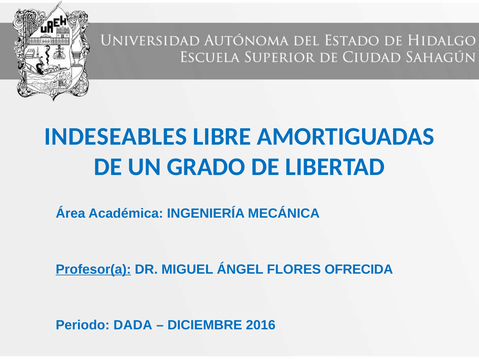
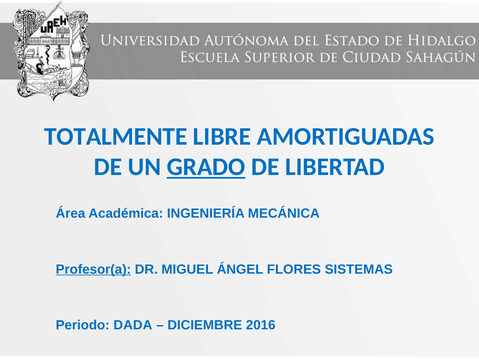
INDESEABLES: INDESEABLES -> TOTALMENTE
GRADO underline: none -> present
OFRECIDA: OFRECIDA -> SISTEMAS
